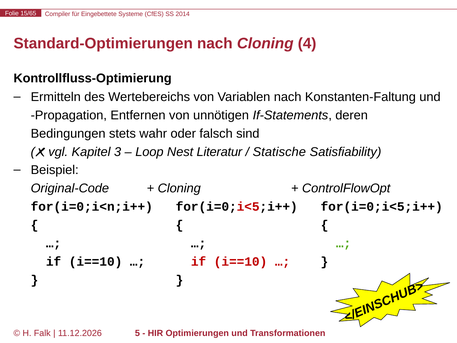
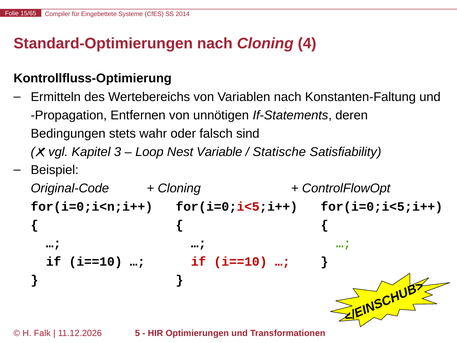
Literatur: Literatur -> Variable
